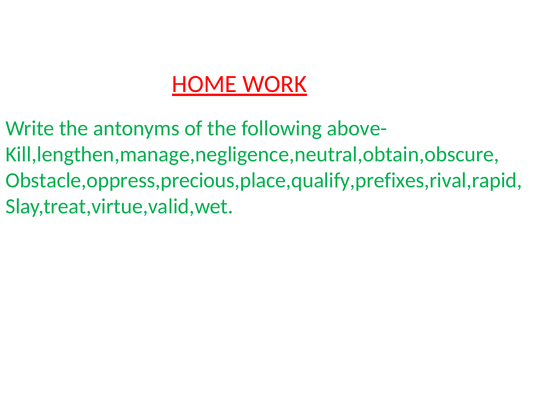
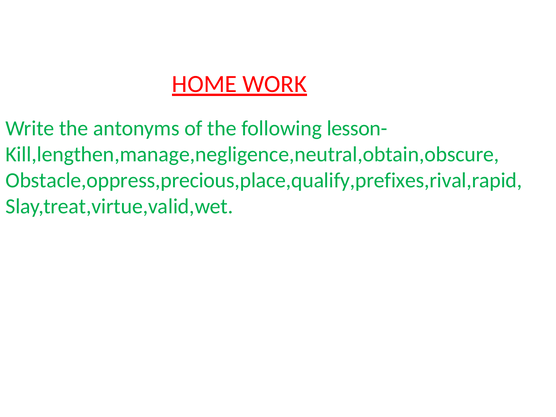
above-: above- -> lesson-
